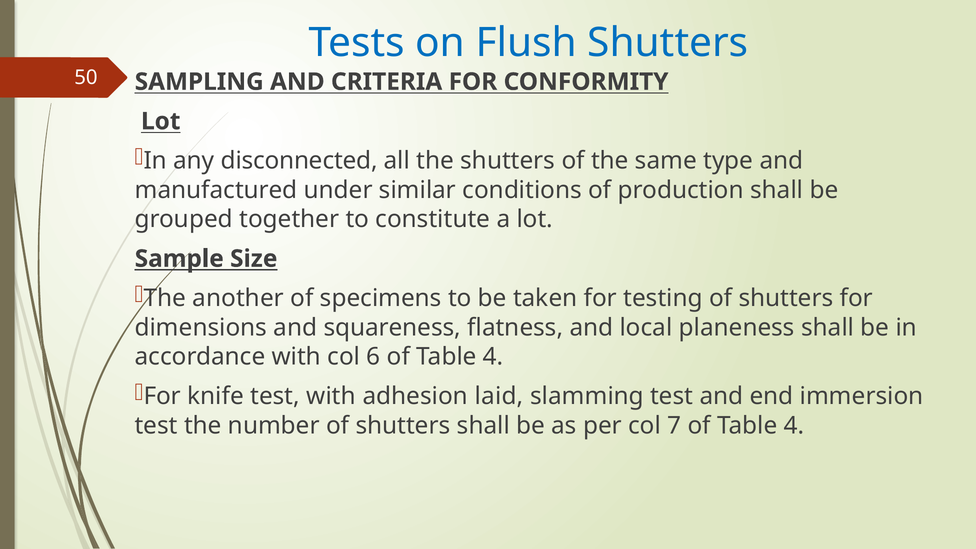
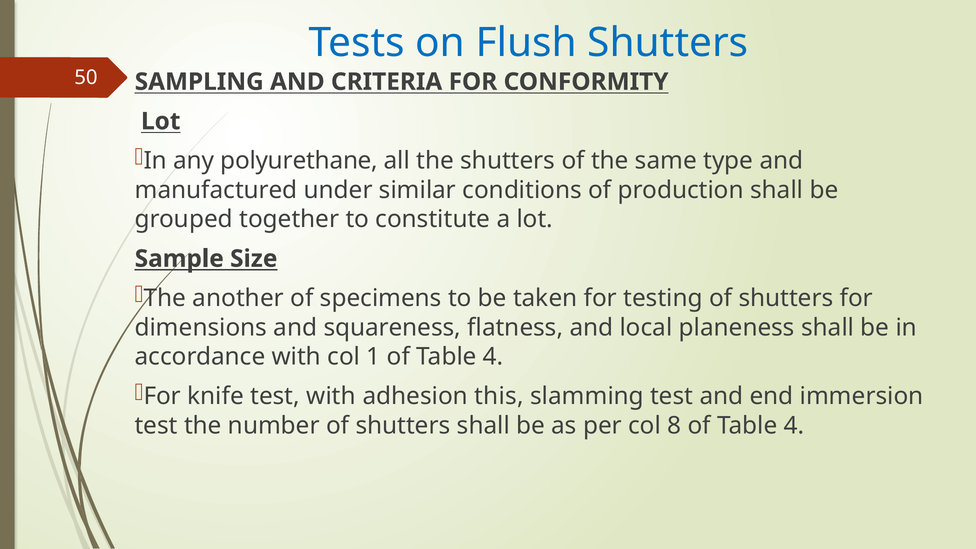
disconnected: disconnected -> polyurethane
6: 6 -> 1
laid: laid -> this
7: 7 -> 8
